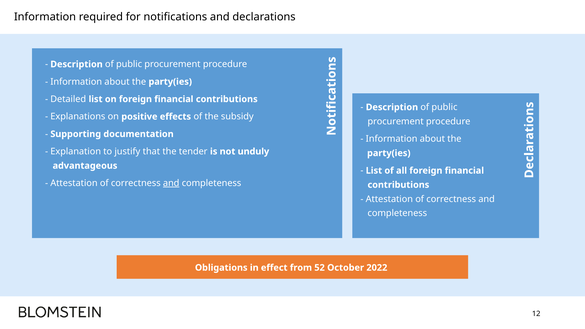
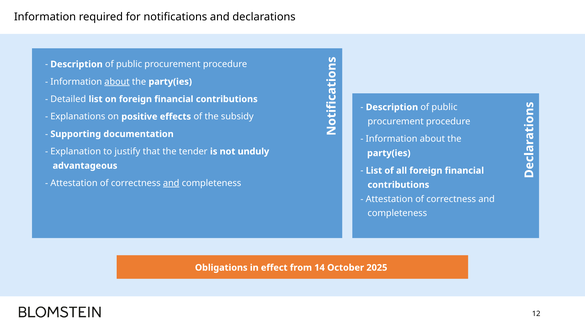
about at (117, 82) underline: none -> present
52: 52 -> 14
2022: 2022 -> 2025
